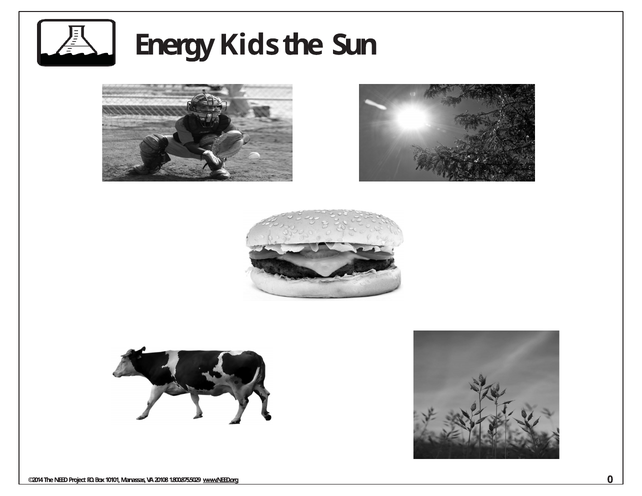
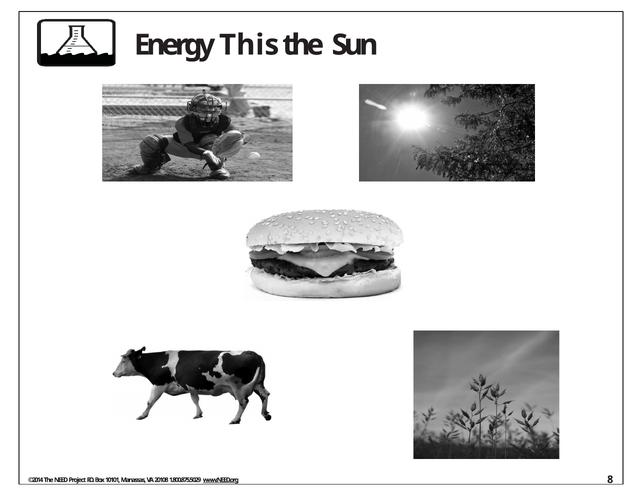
Kids: Kids -> This
0: 0 -> 8
